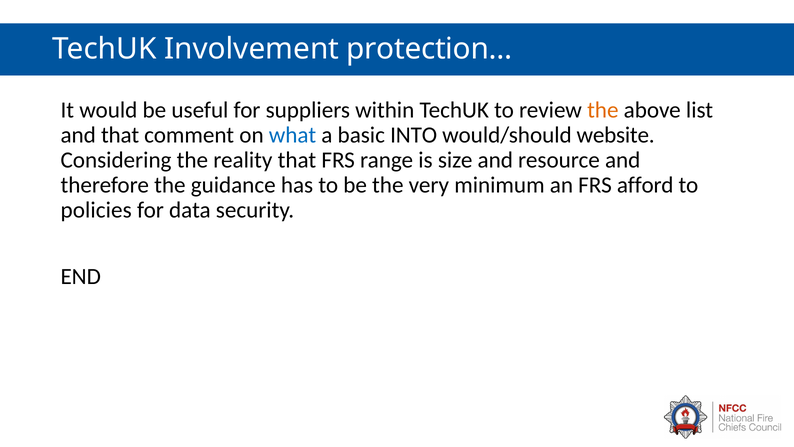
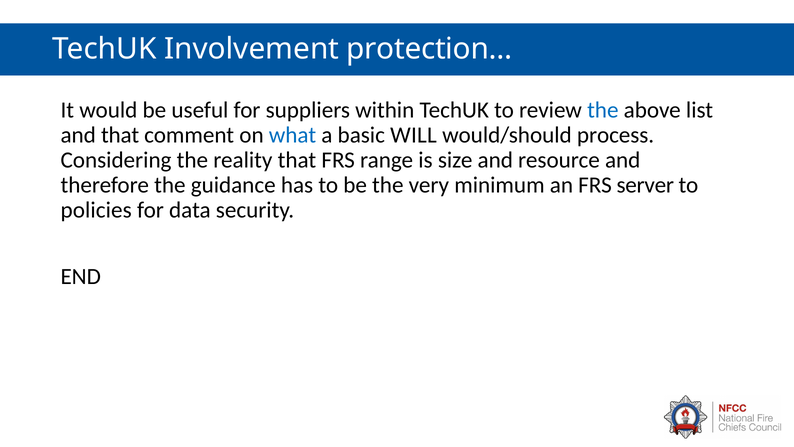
the at (603, 110) colour: orange -> blue
INTO: INTO -> WILL
website: website -> process
afford: afford -> server
